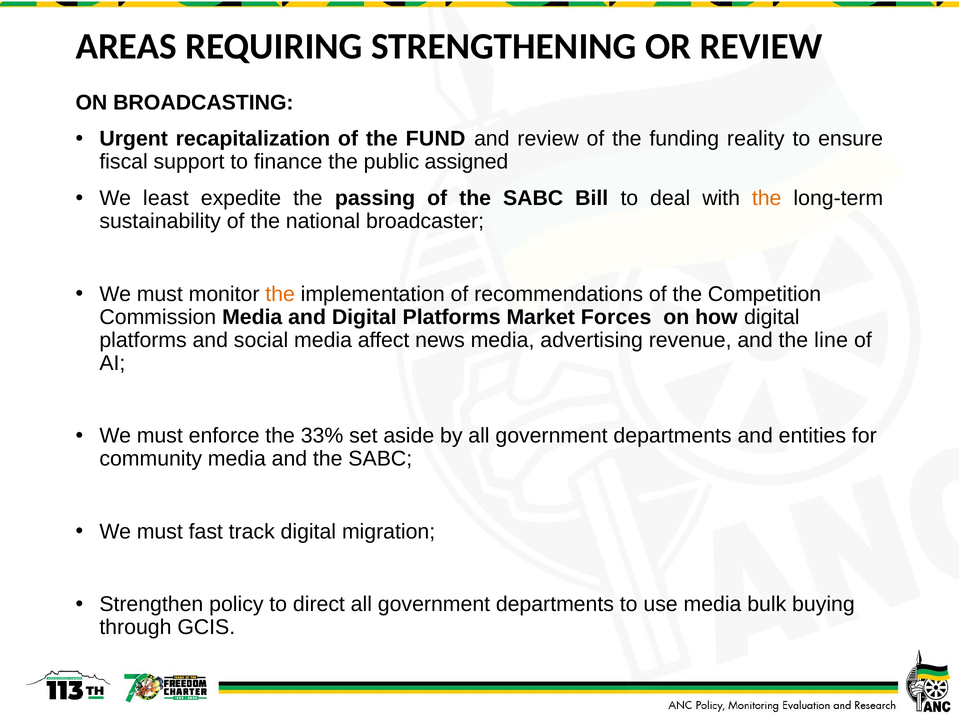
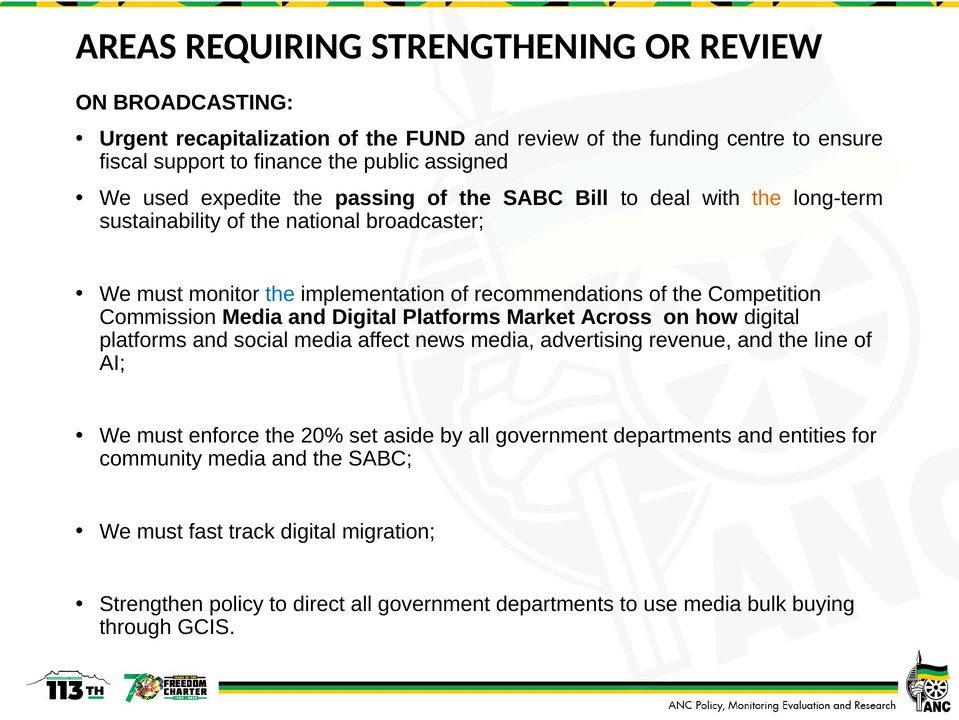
reality: reality -> centre
least: least -> used
the at (280, 294) colour: orange -> blue
Forces: Forces -> Across
33%: 33% -> 20%
